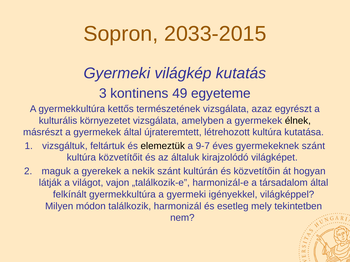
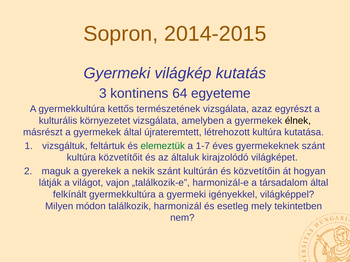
2033-2015: 2033-2015 -> 2014-2015
49: 49 -> 64
elemeztük colour: black -> green
9-7: 9-7 -> 1-7
